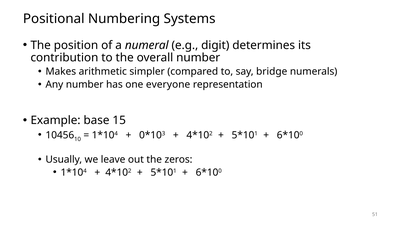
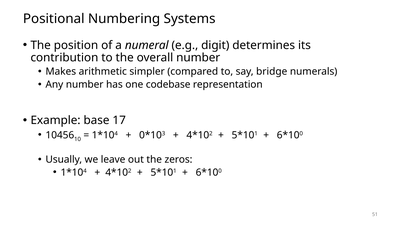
everyone: everyone -> codebase
15: 15 -> 17
